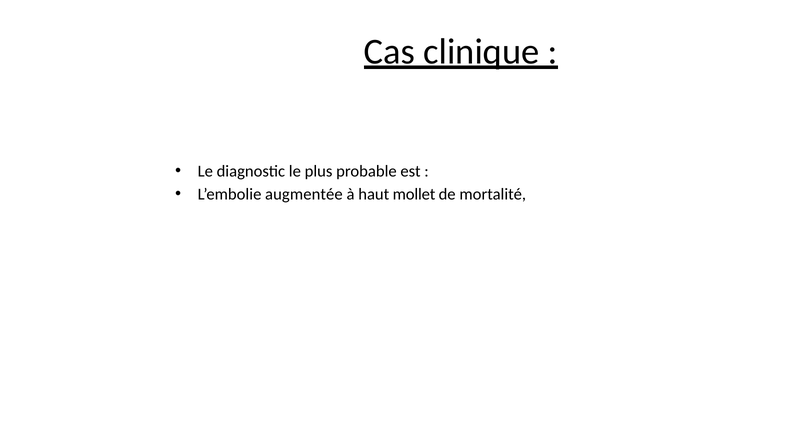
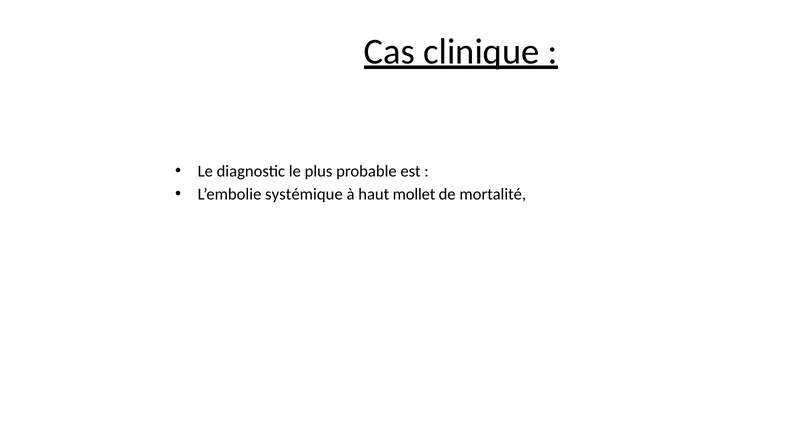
augmentée: augmentée -> systémique
